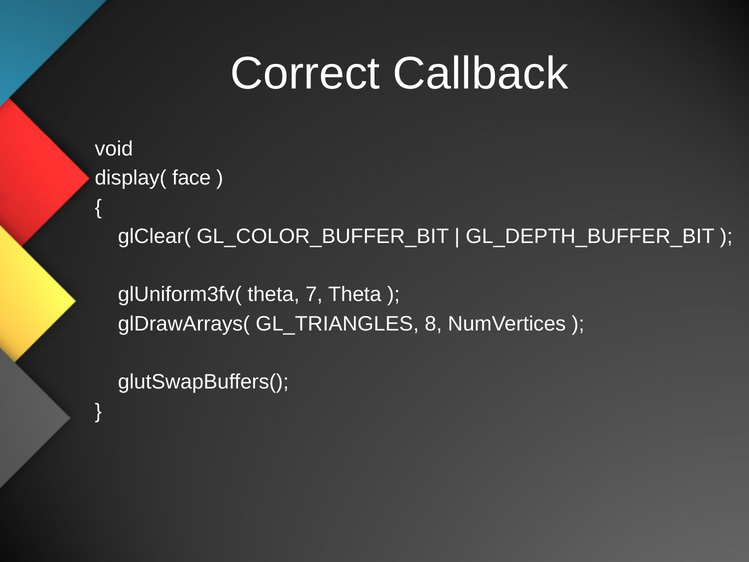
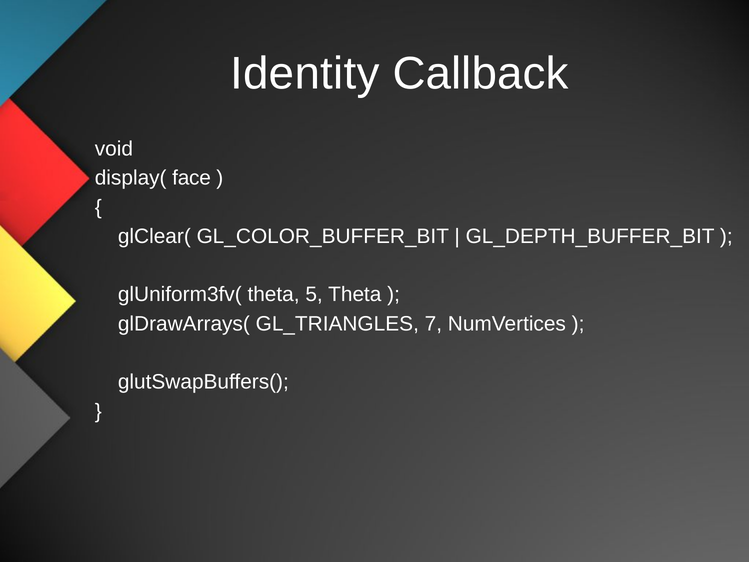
Correct: Correct -> Identity
7: 7 -> 5
8: 8 -> 7
